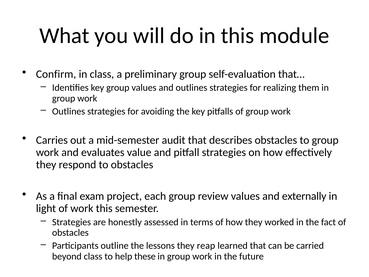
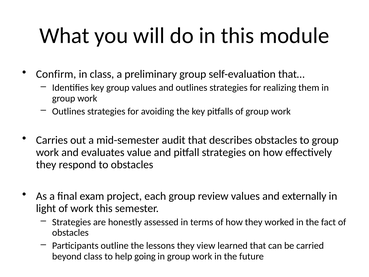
reap: reap -> view
these: these -> going
